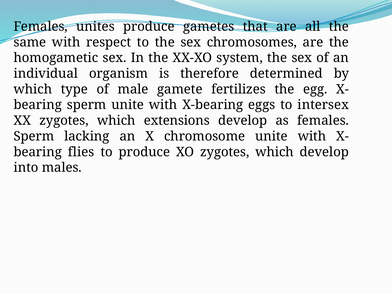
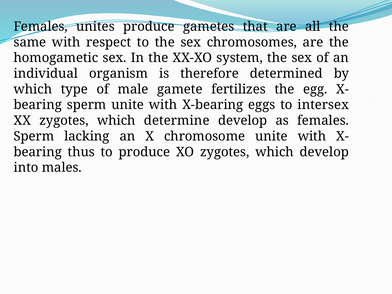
extensions: extensions -> determine
flies: flies -> thus
